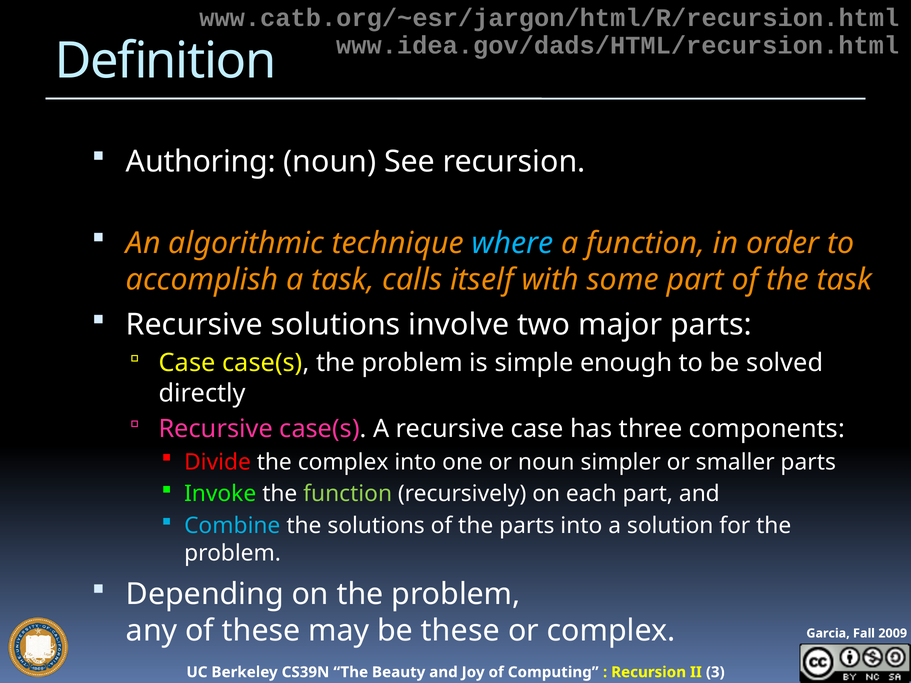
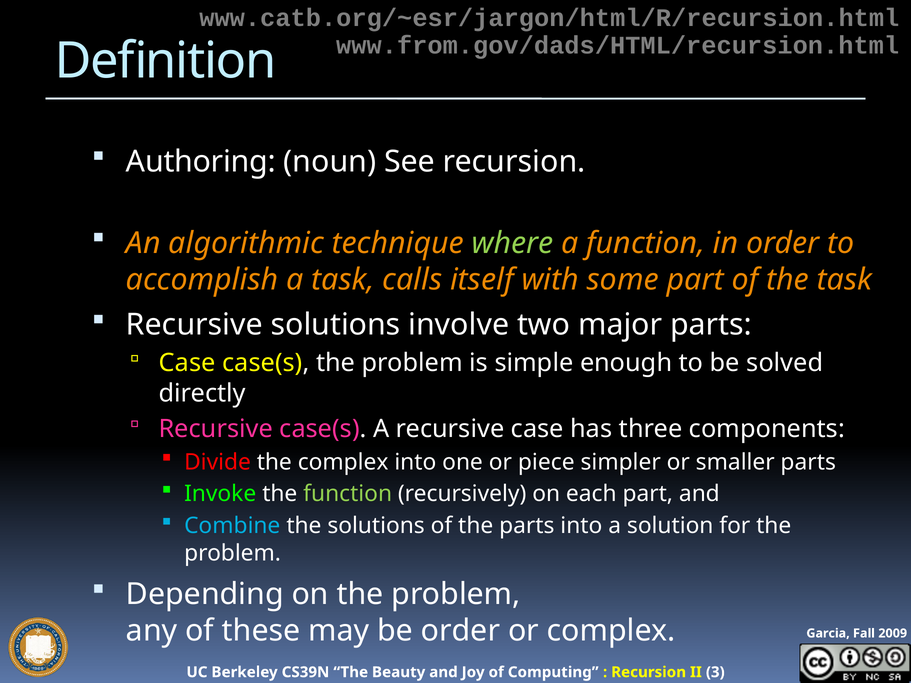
www.idea.gov/dads/HTML/recursion.html: www.idea.gov/dads/HTML/recursion.html -> www.from.gov/dads/HTML/recursion.html
where colour: light blue -> light green
or noun: noun -> piece
be these: these -> order
